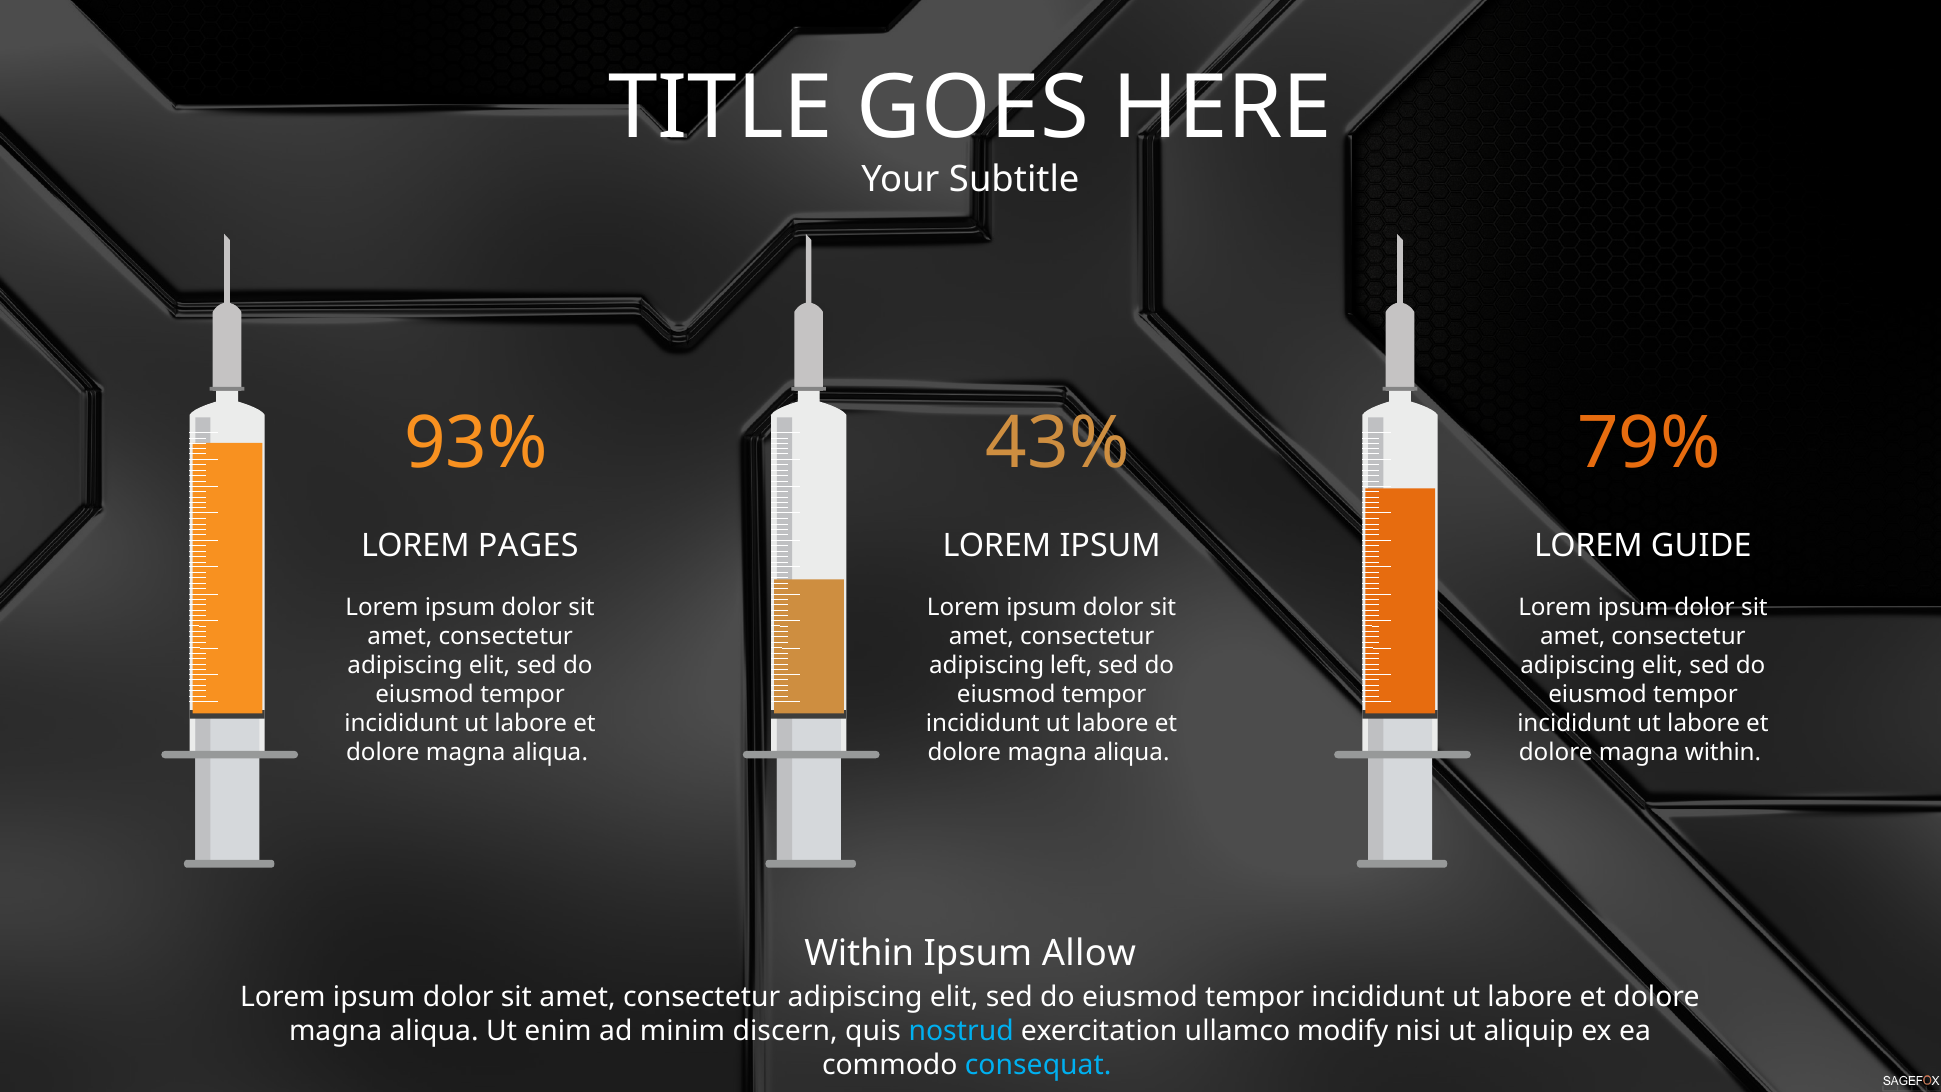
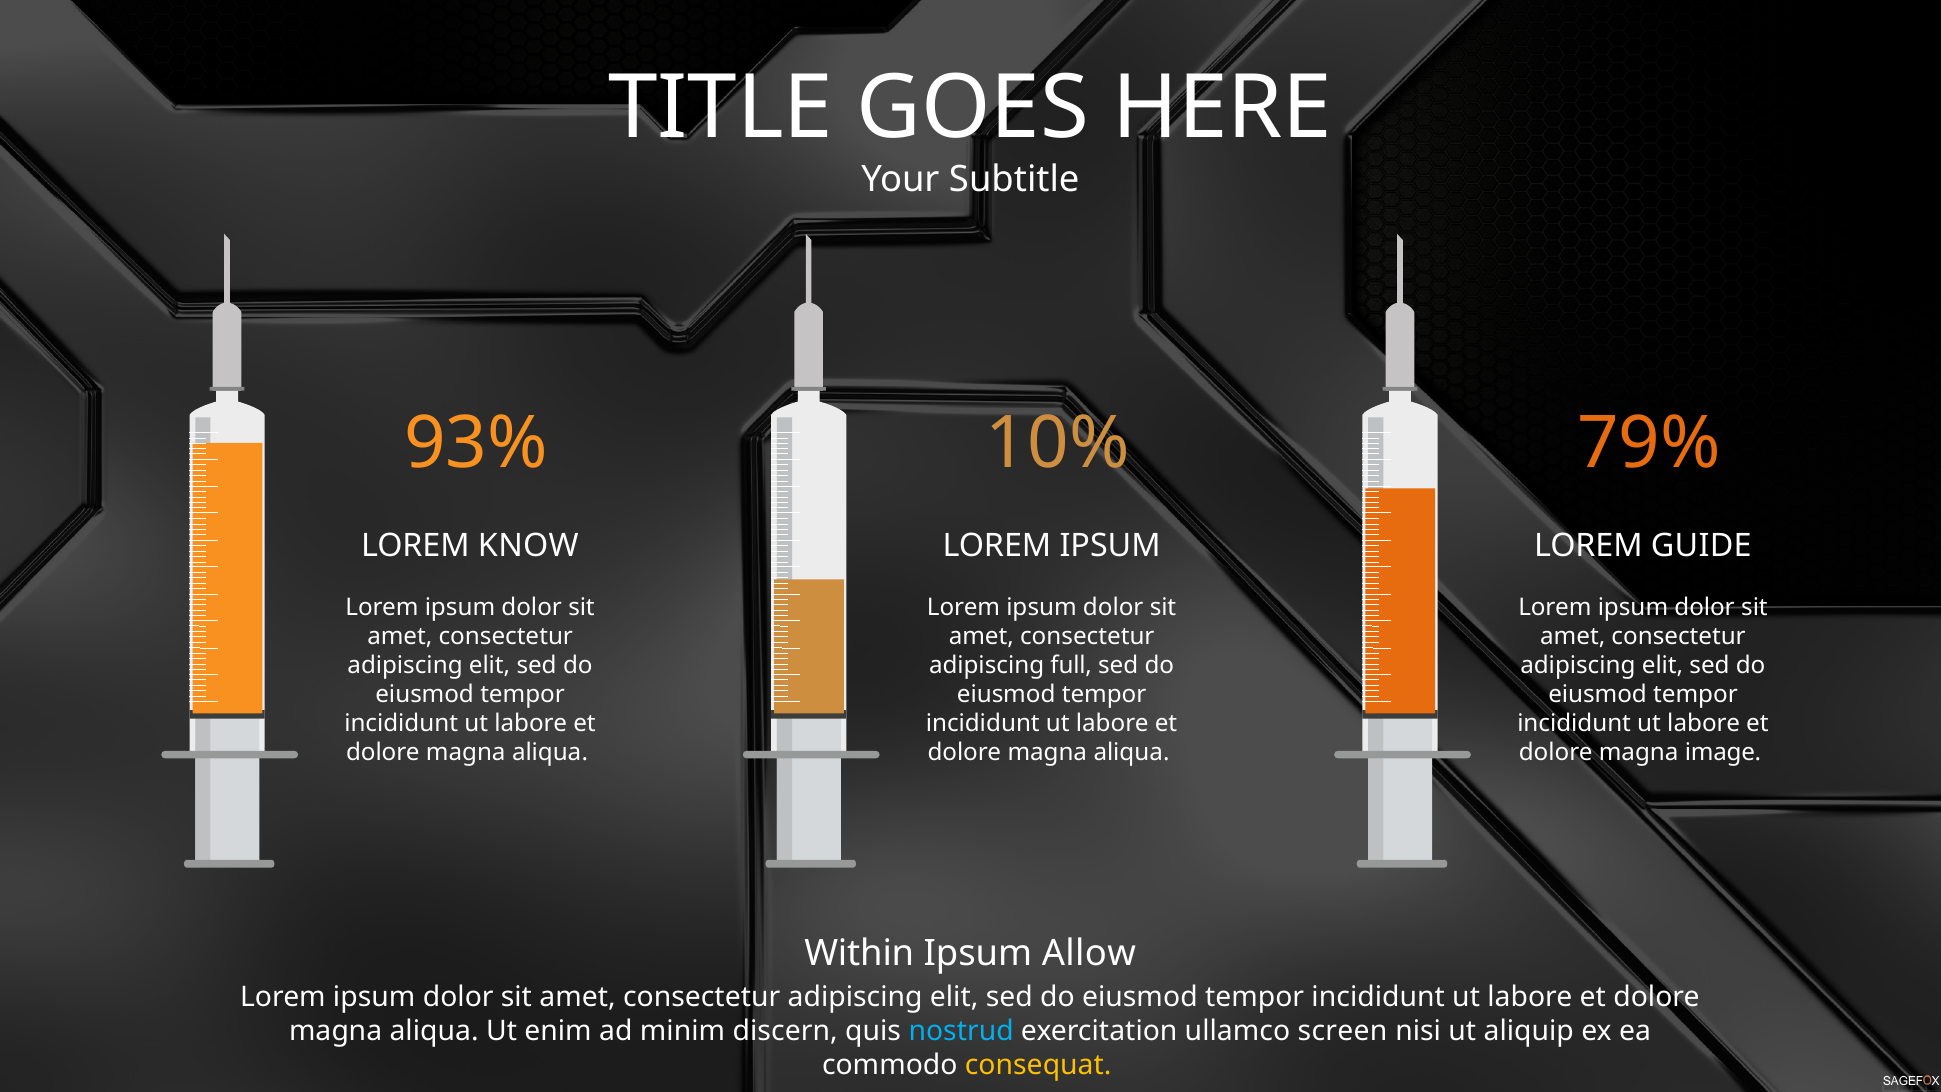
43%: 43% -> 10%
PAGES: PAGES -> KNOW
left: left -> full
magna within: within -> image
modify: modify -> screen
consequat colour: light blue -> yellow
